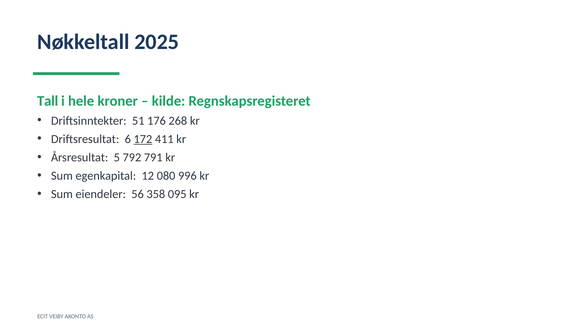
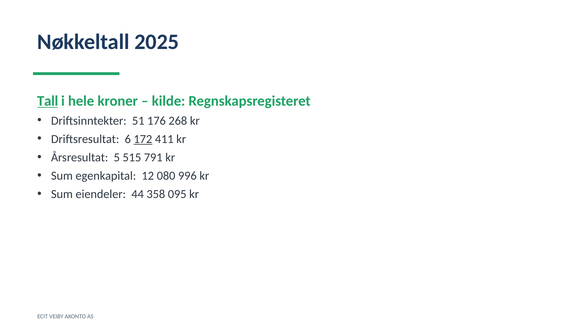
Tall underline: none -> present
792: 792 -> 515
56: 56 -> 44
